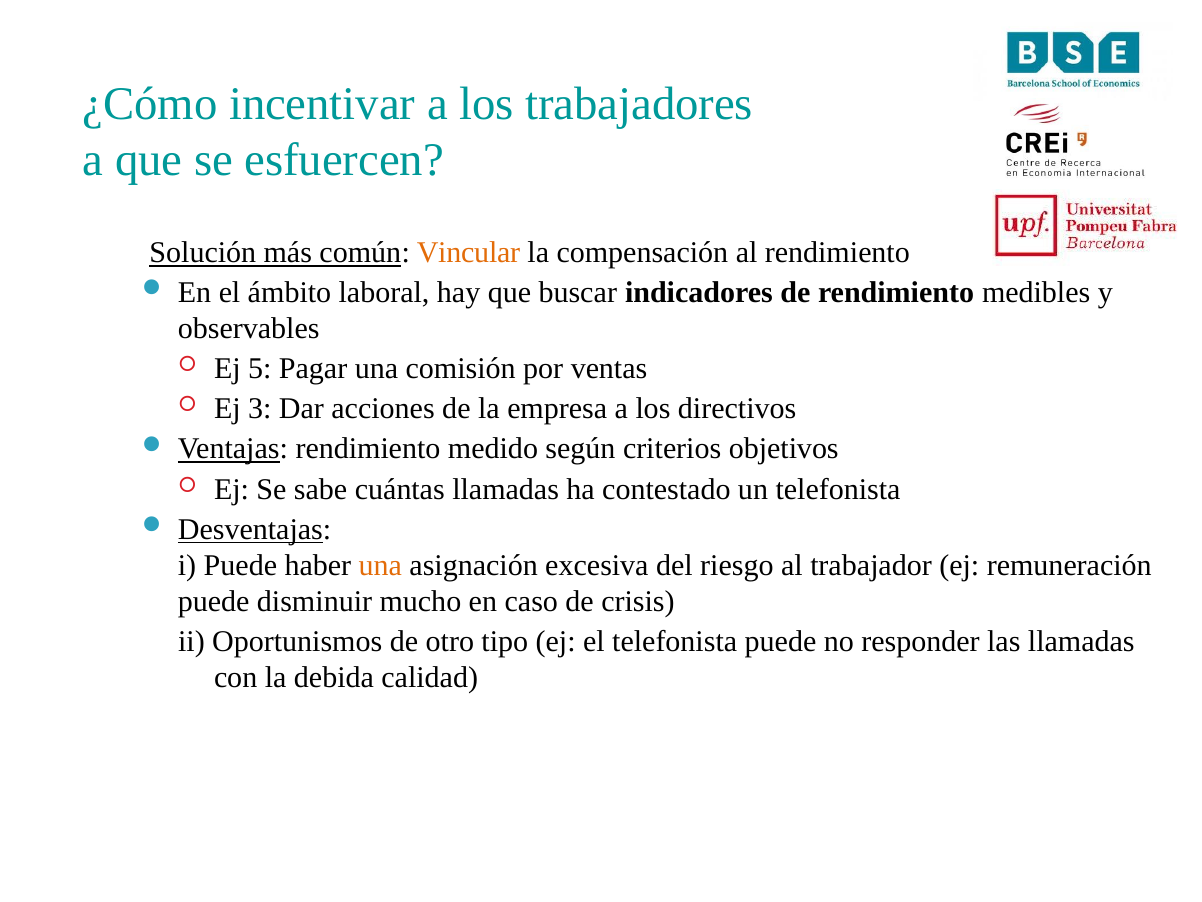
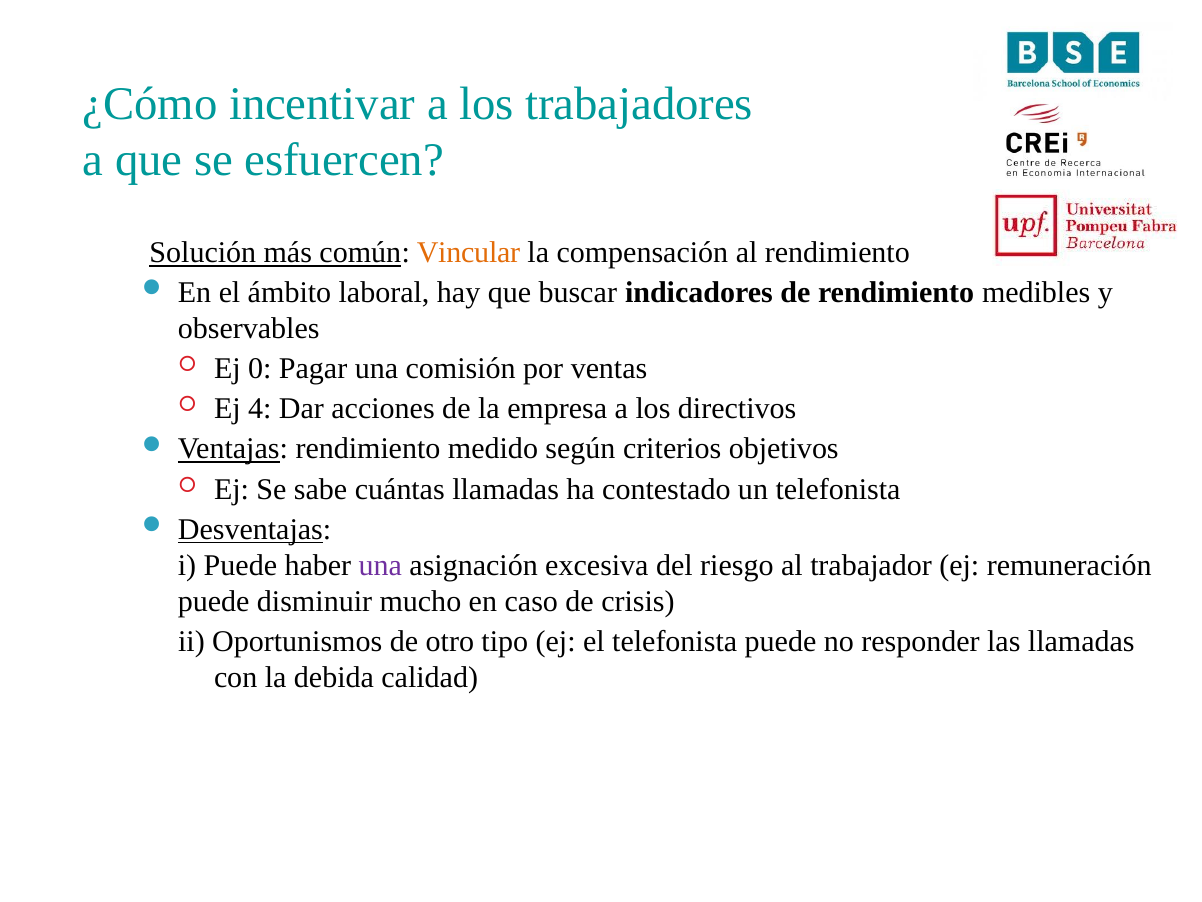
5: 5 -> 0
3: 3 -> 4
una at (380, 565) colour: orange -> purple
